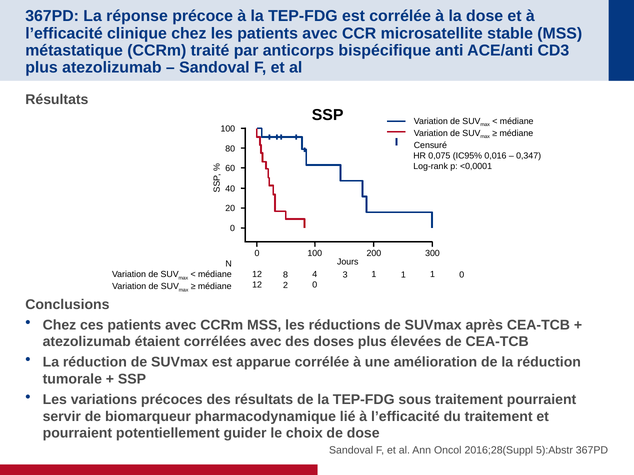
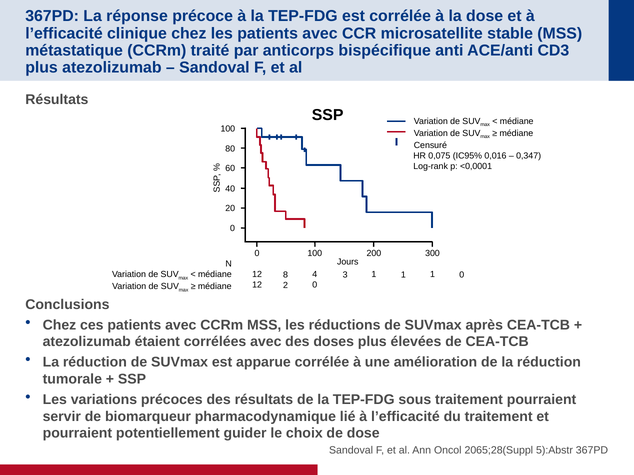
2016;28(Suppl: 2016;28(Suppl -> 2065;28(Suppl
